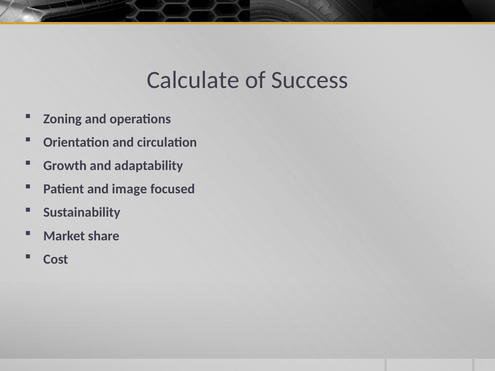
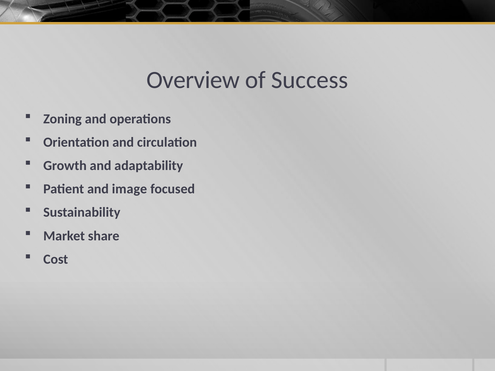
Calculate: Calculate -> Overview
